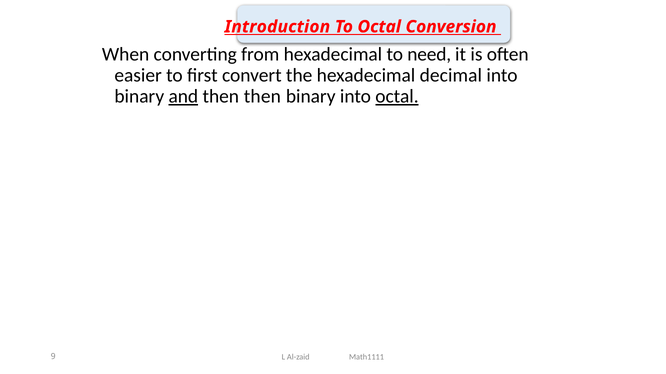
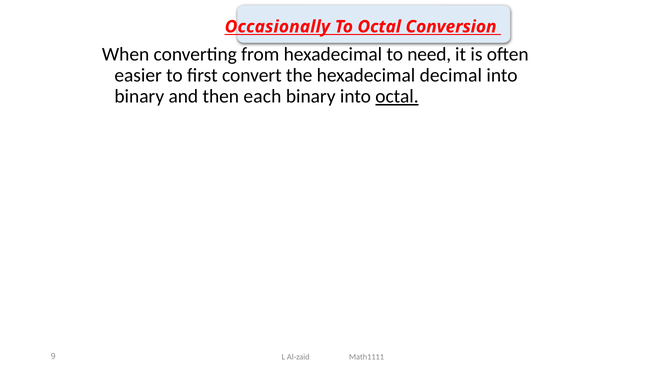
Introduction: Introduction -> Occasionally
and underline: present -> none
then then: then -> each
